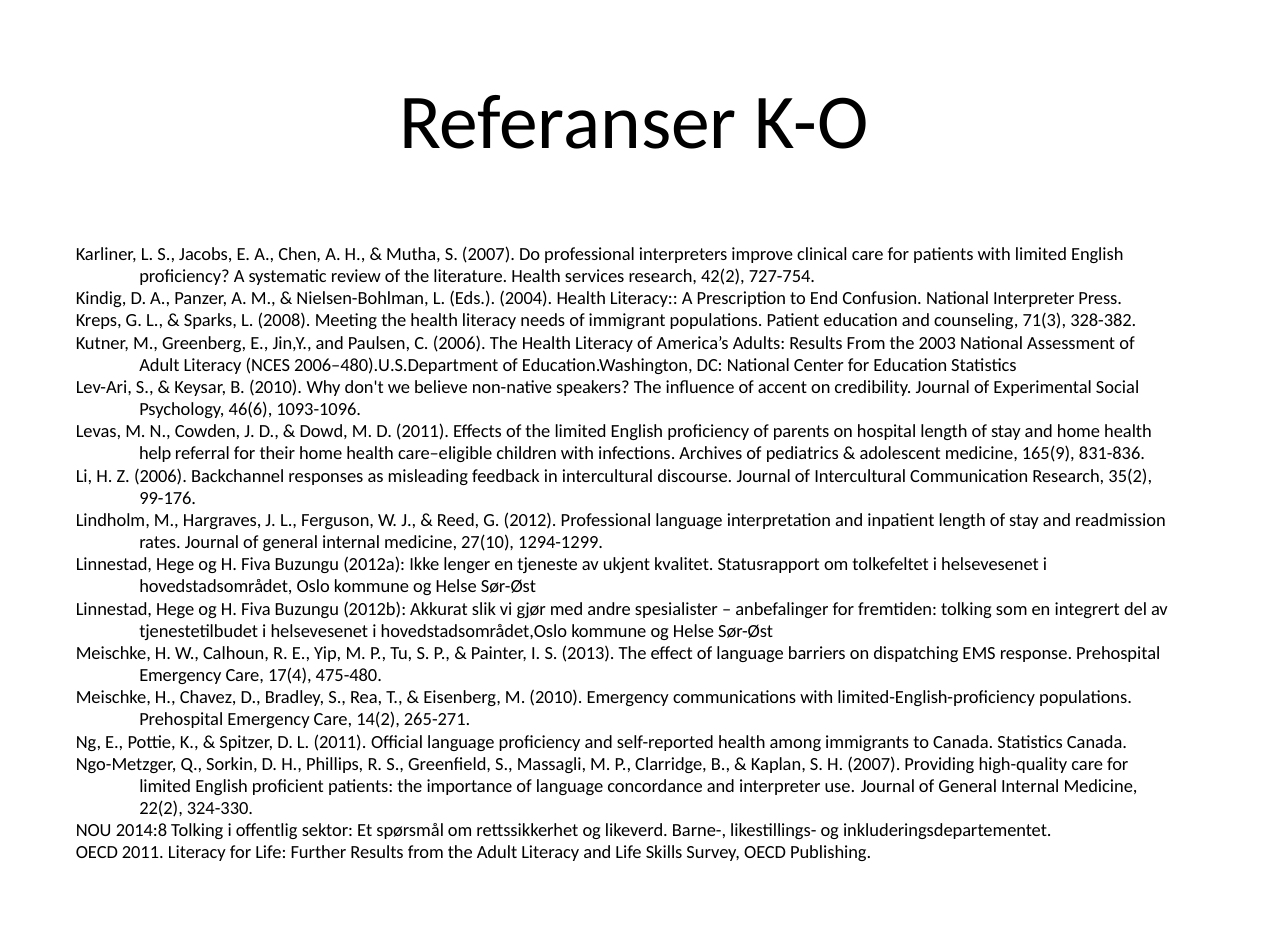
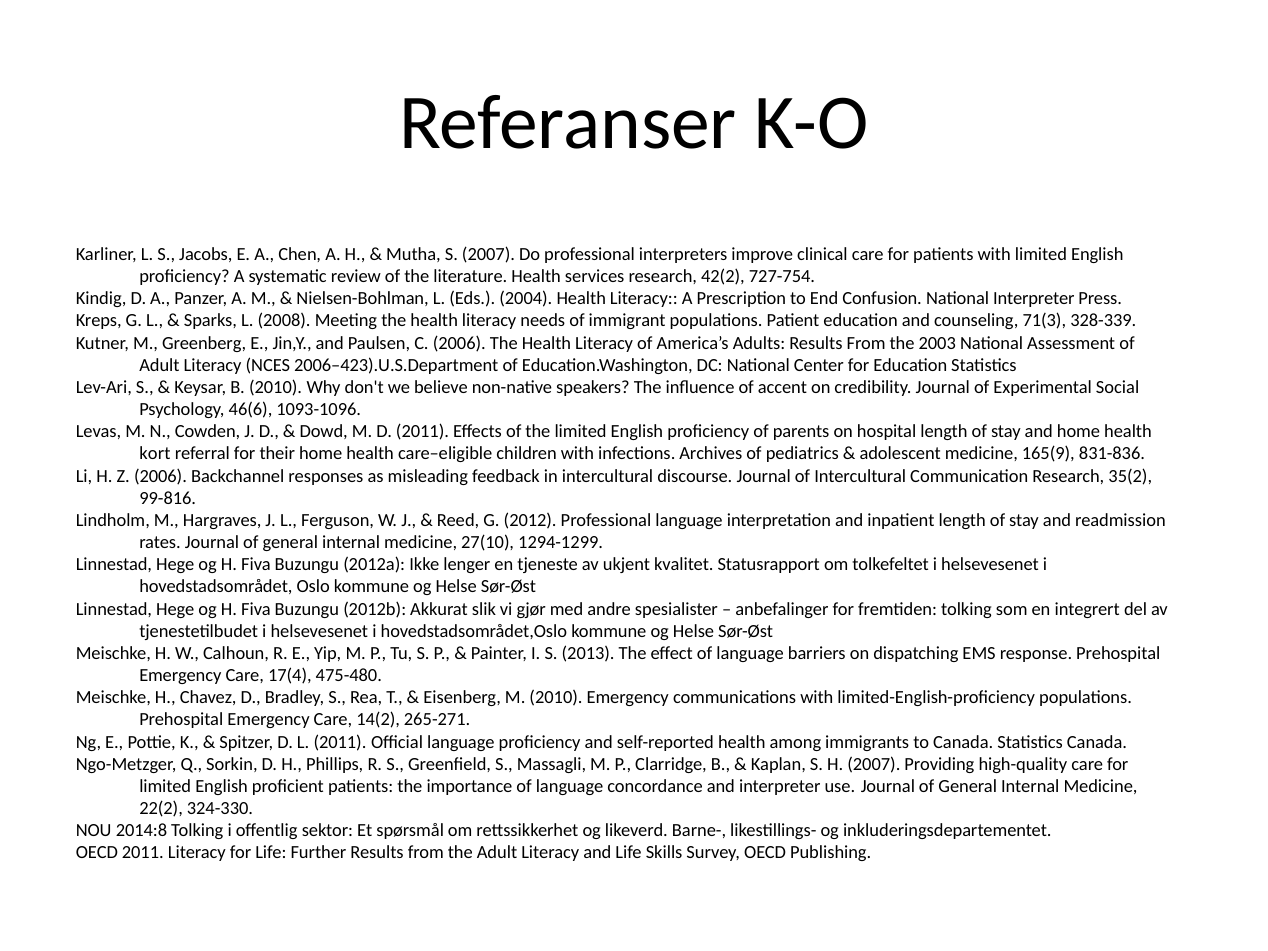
328-382: 328-382 -> 328-339
2006–480).U.S.Department: 2006–480).U.S.Department -> 2006–423).U.S.Department
help: help -> kort
99-176: 99-176 -> 99-816
